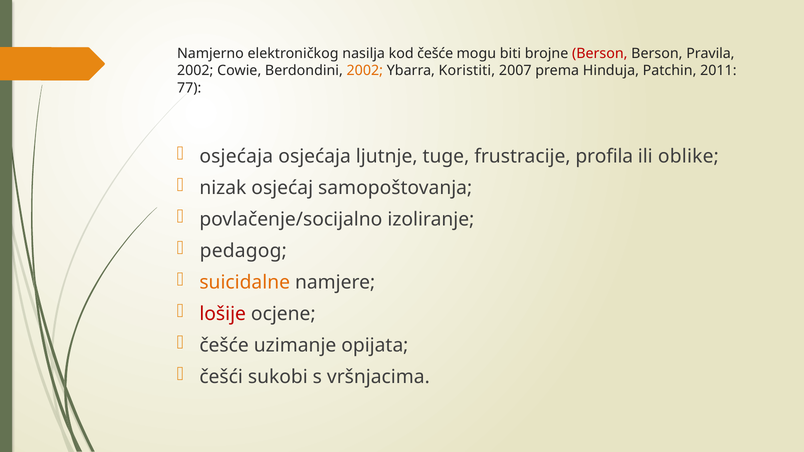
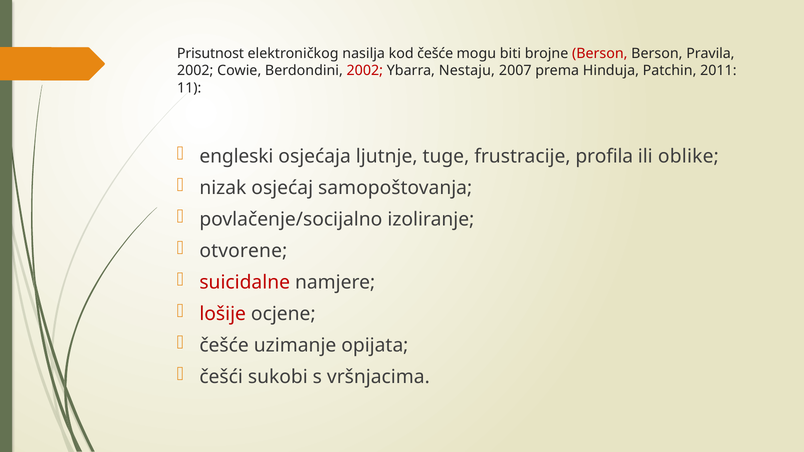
Namjerno: Namjerno -> Prisutnost
2002 at (365, 71) colour: orange -> red
Koristiti: Koristiti -> Nestaju
77: 77 -> 11
osjećaja at (236, 157): osjećaja -> engleski
pedagog: pedagog -> otvorene
suicidalne colour: orange -> red
